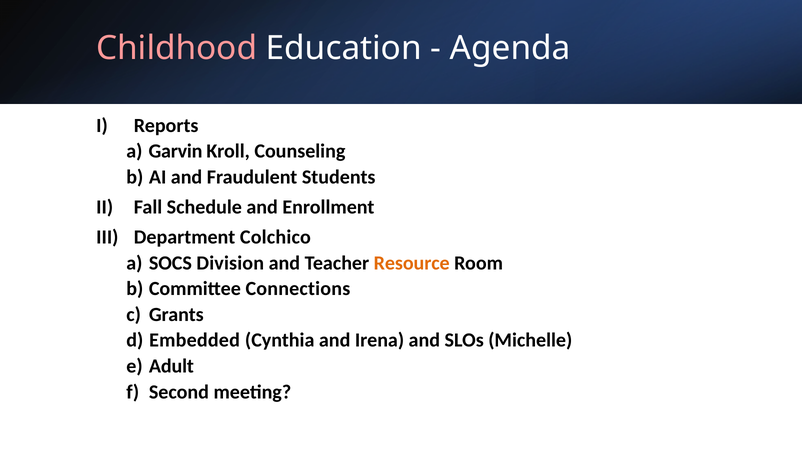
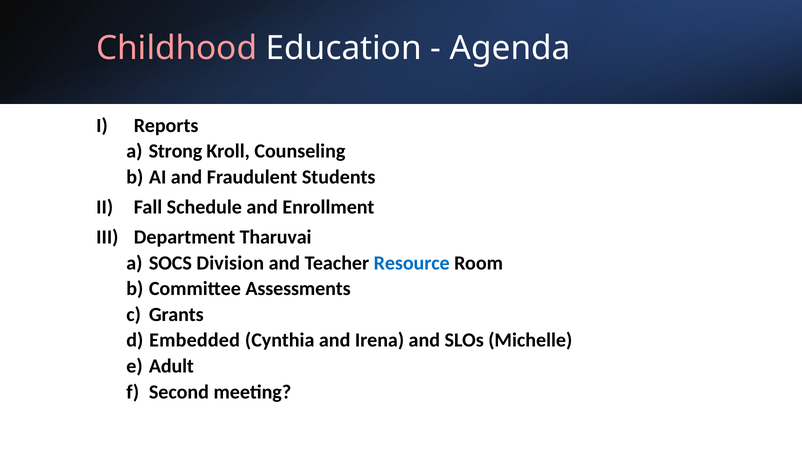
Garvin: Garvin -> Strong
Colchico: Colchico -> Tharuvai
Resource colour: orange -> blue
Connections: Connections -> Assessments
